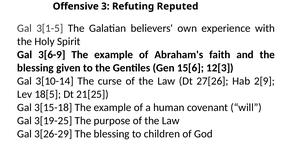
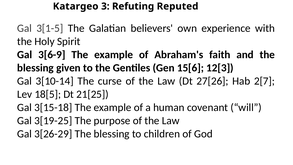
Offensive: Offensive -> Katargeo
2[9: 2[9 -> 2[7
